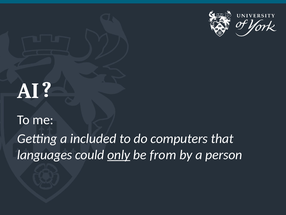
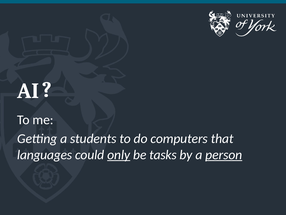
included: included -> students
from: from -> tasks
person underline: none -> present
